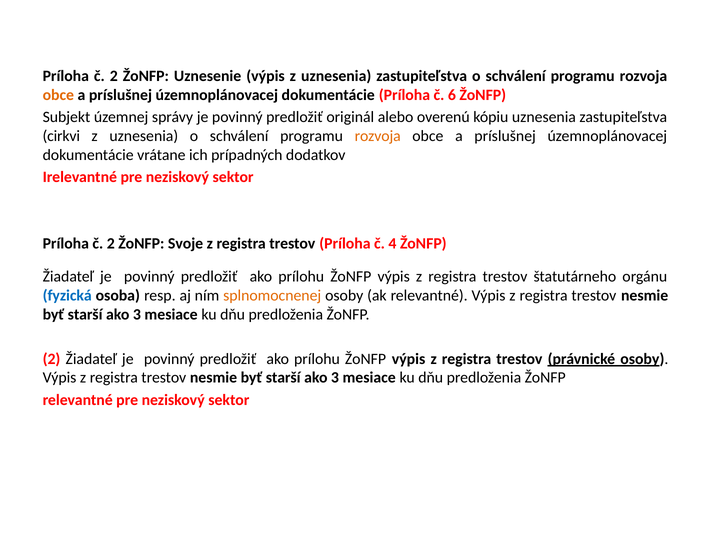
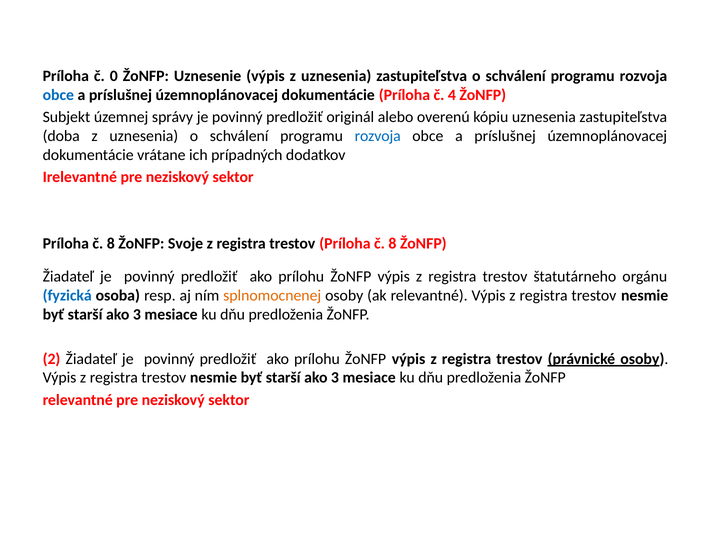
2 at (114, 76): 2 -> 0
obce at (58, 95) colour: orange -> blue
6: 6 -> 4
cirkvi: cirkvi -> doba
rozvoja at (378, 136) colour: orange -> blue
2 at (111, 244): 2 -> 8
trestov Príloha č 4: 4 -> 8
